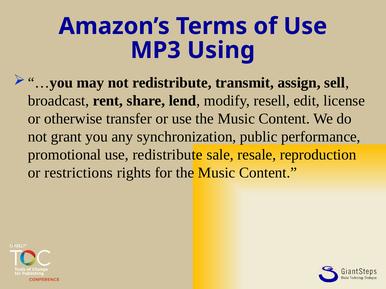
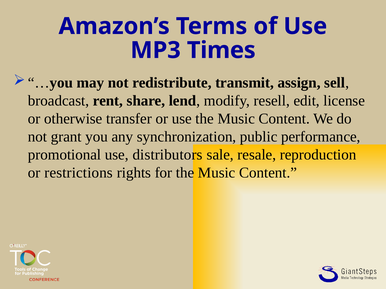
Using: Using -> Times
use redistribute: redistribute -> distributors
